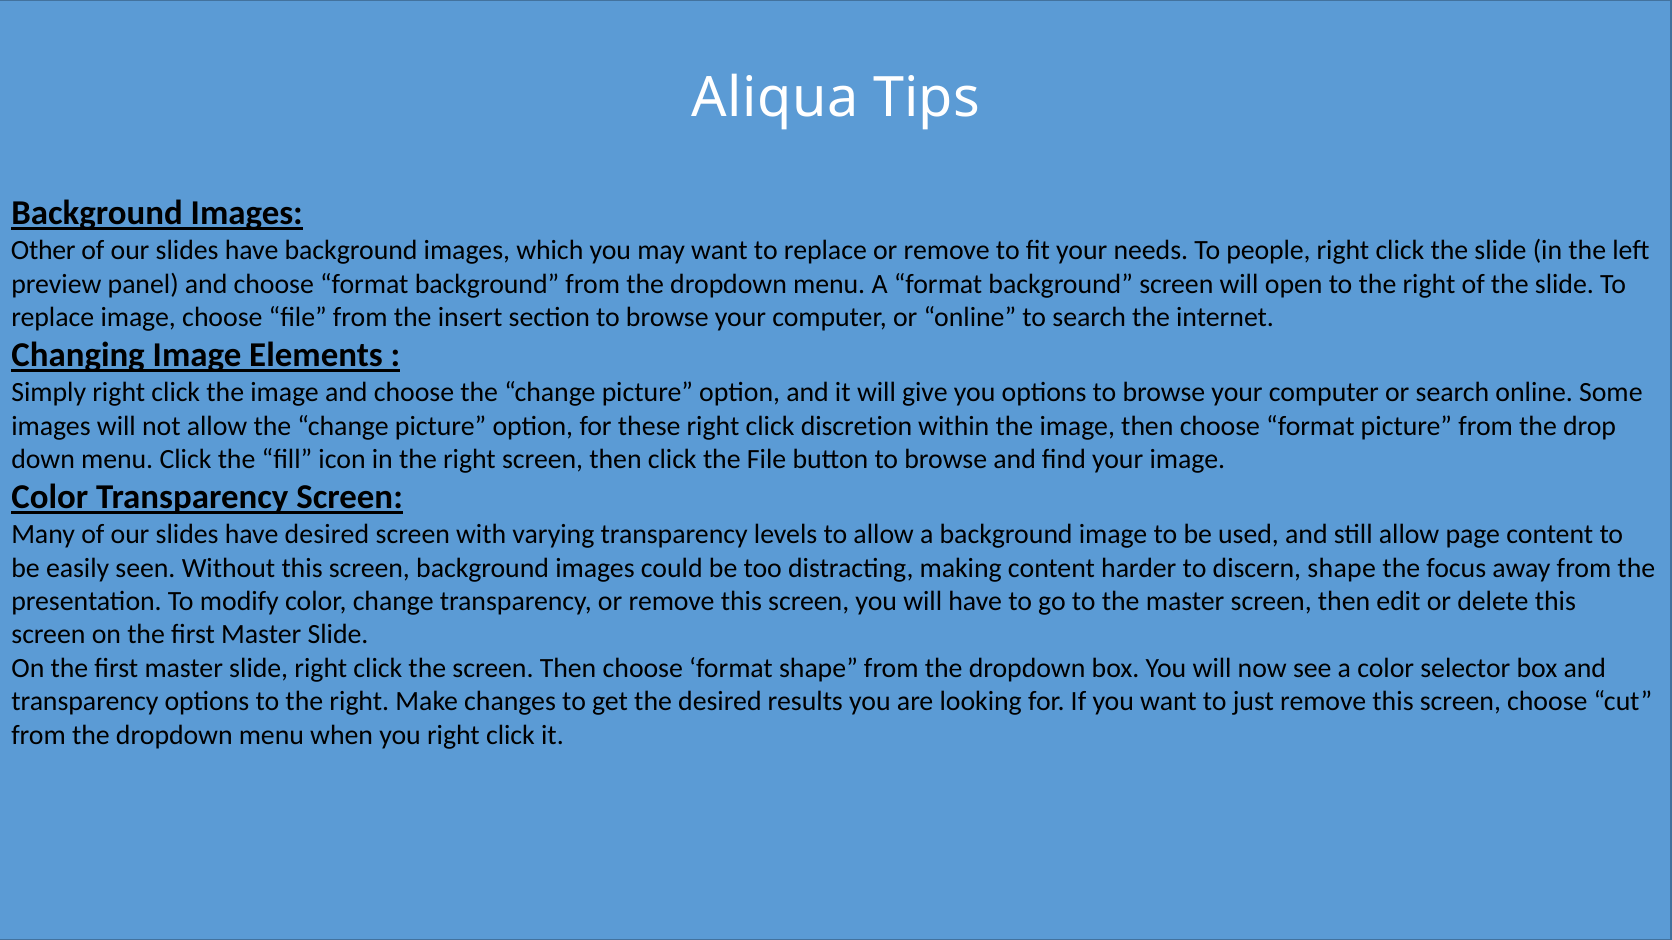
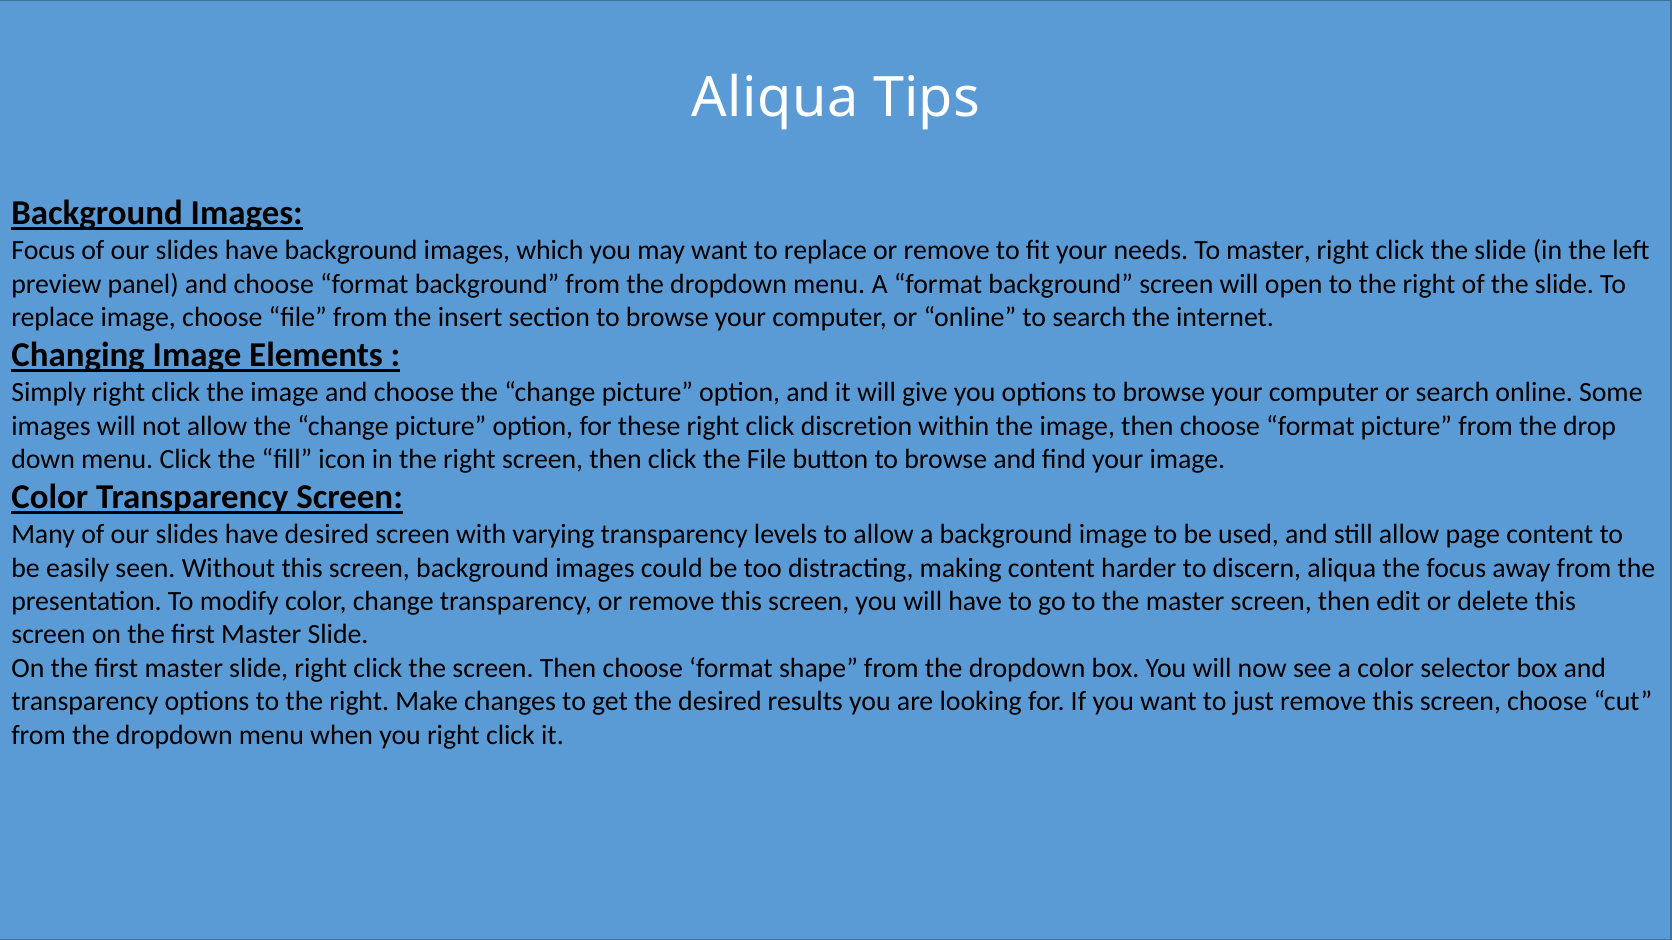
Other at (43, 251): Other -> Focus
To people: people -> master
discern shape: shape -> aliqua
